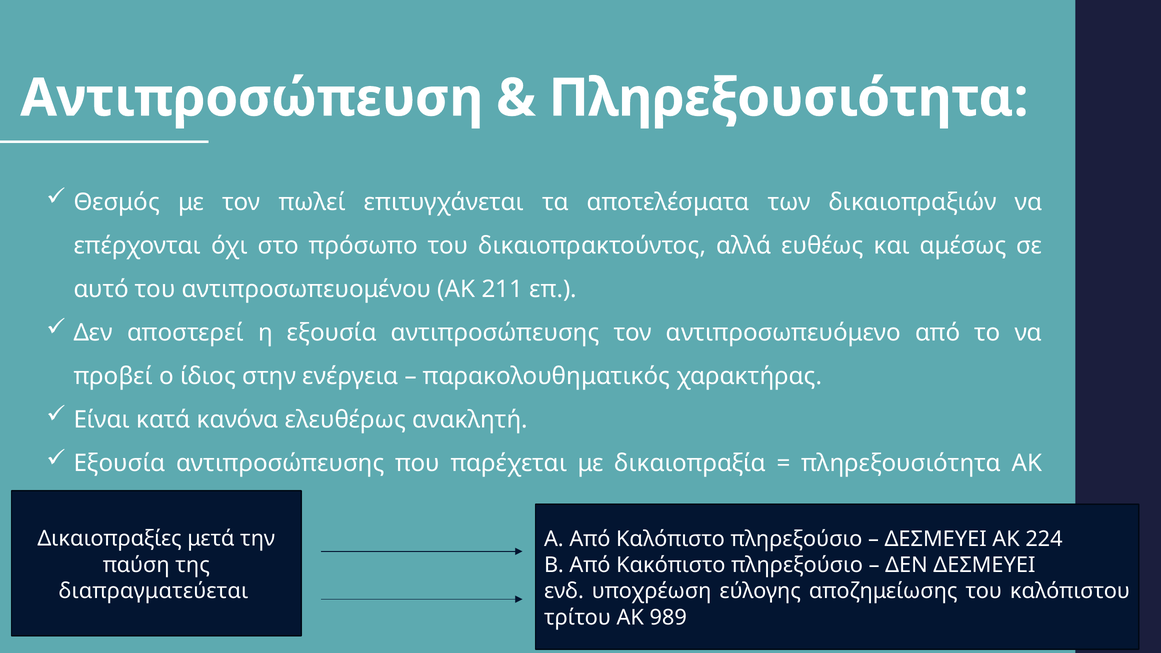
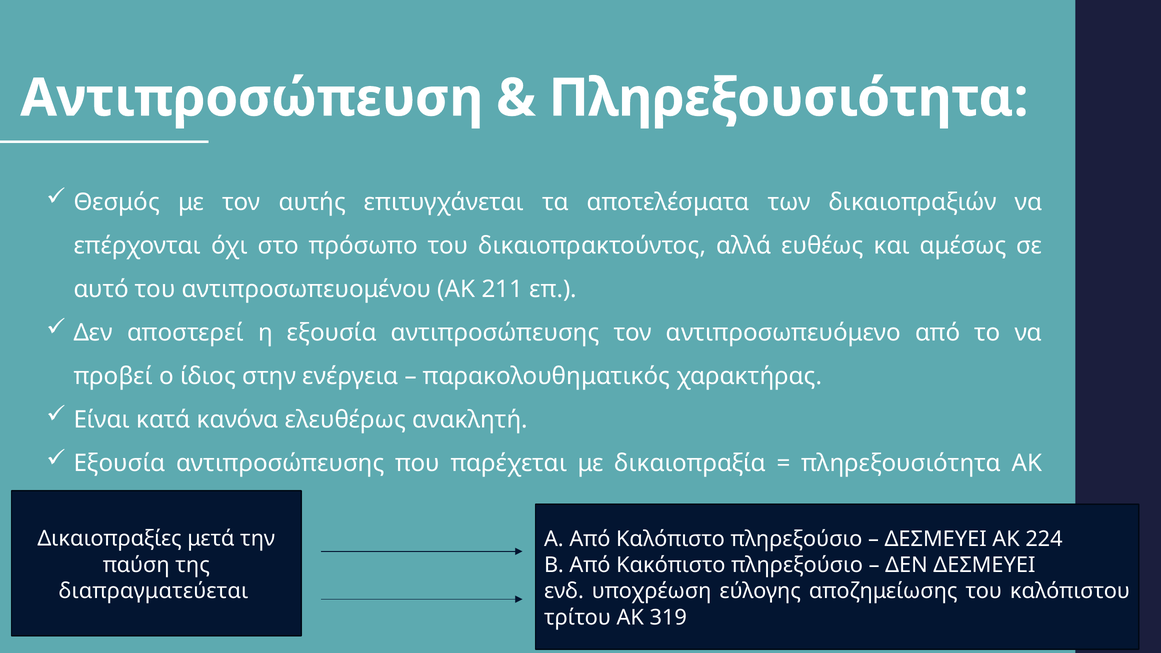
πωλεί: πωλεί -> αυτής
989: 989 -> 319
